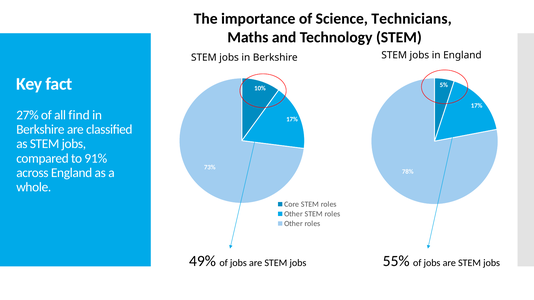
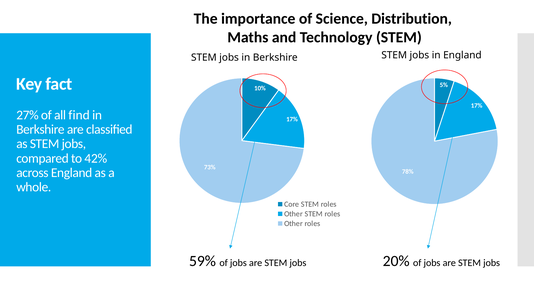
Technicians: Technicians -> Distribution
91%: 91% -> 42%
49%: 49% -> 59%
55%: 55% -> 20%
